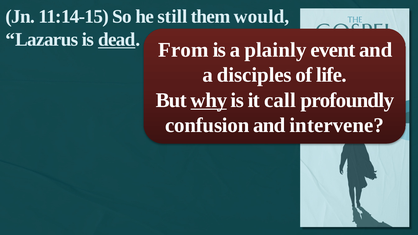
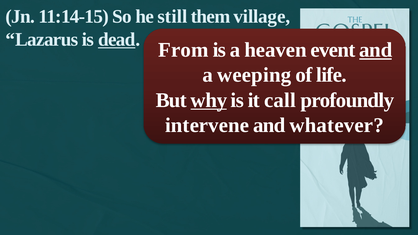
would: would -> village
plainly: plainly -> heaven
and at (376, 50) underline: none -> present
disciples: disciples -> weeping
confusion: confusion -> intervene
intervene: intervene -> whatever
